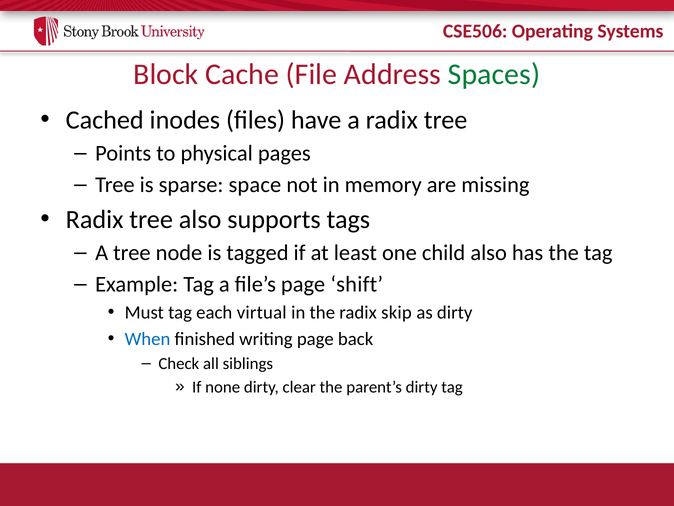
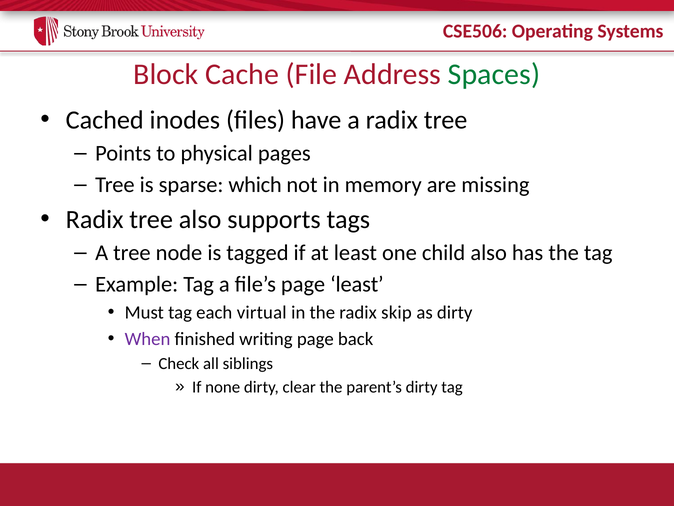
space: space -> which
page shift: shift -> least
When colour: blue -> purple
